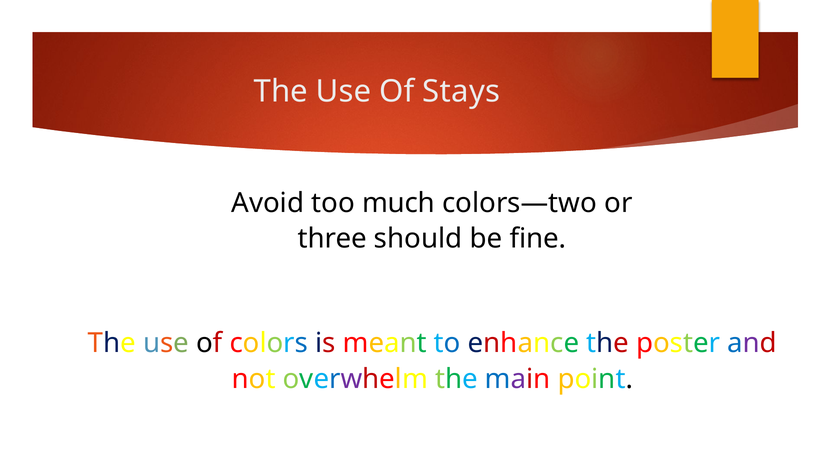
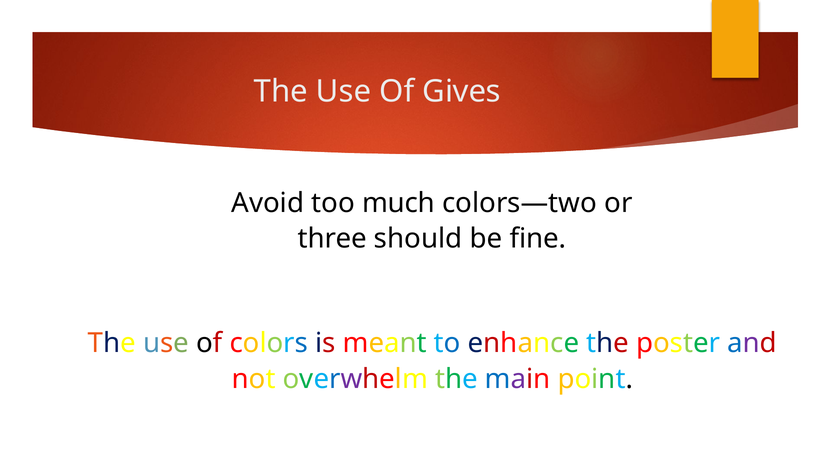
Stays: Stays -> Gives
